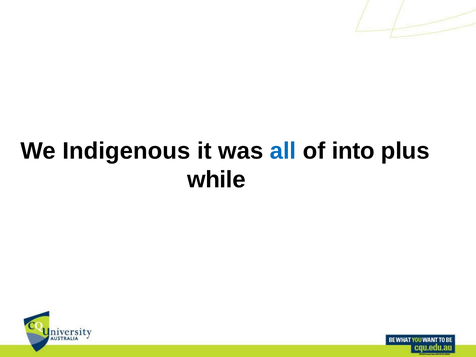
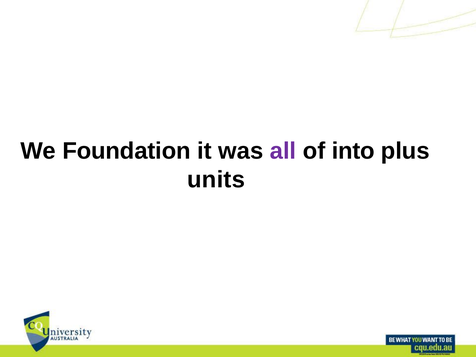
Indigenous: Indigenous -> Foundation
all colour: blue -> purple
while: while -> units
